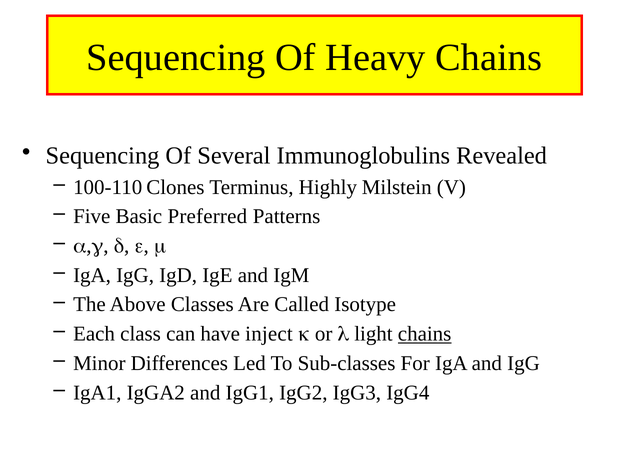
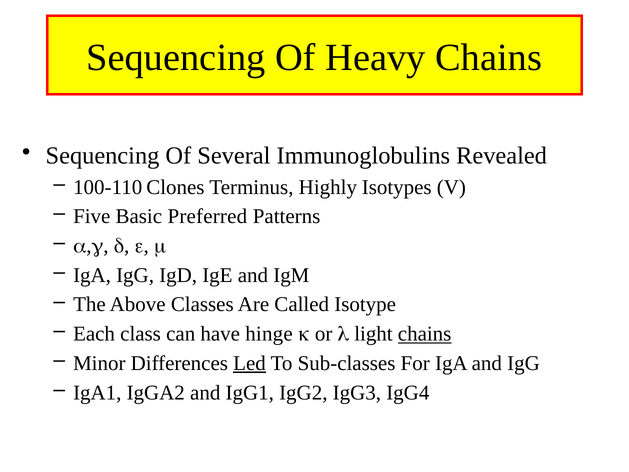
Milstein: Milstein -> Isotypes
inject: inject -> hinge
Led underline: none -> present
